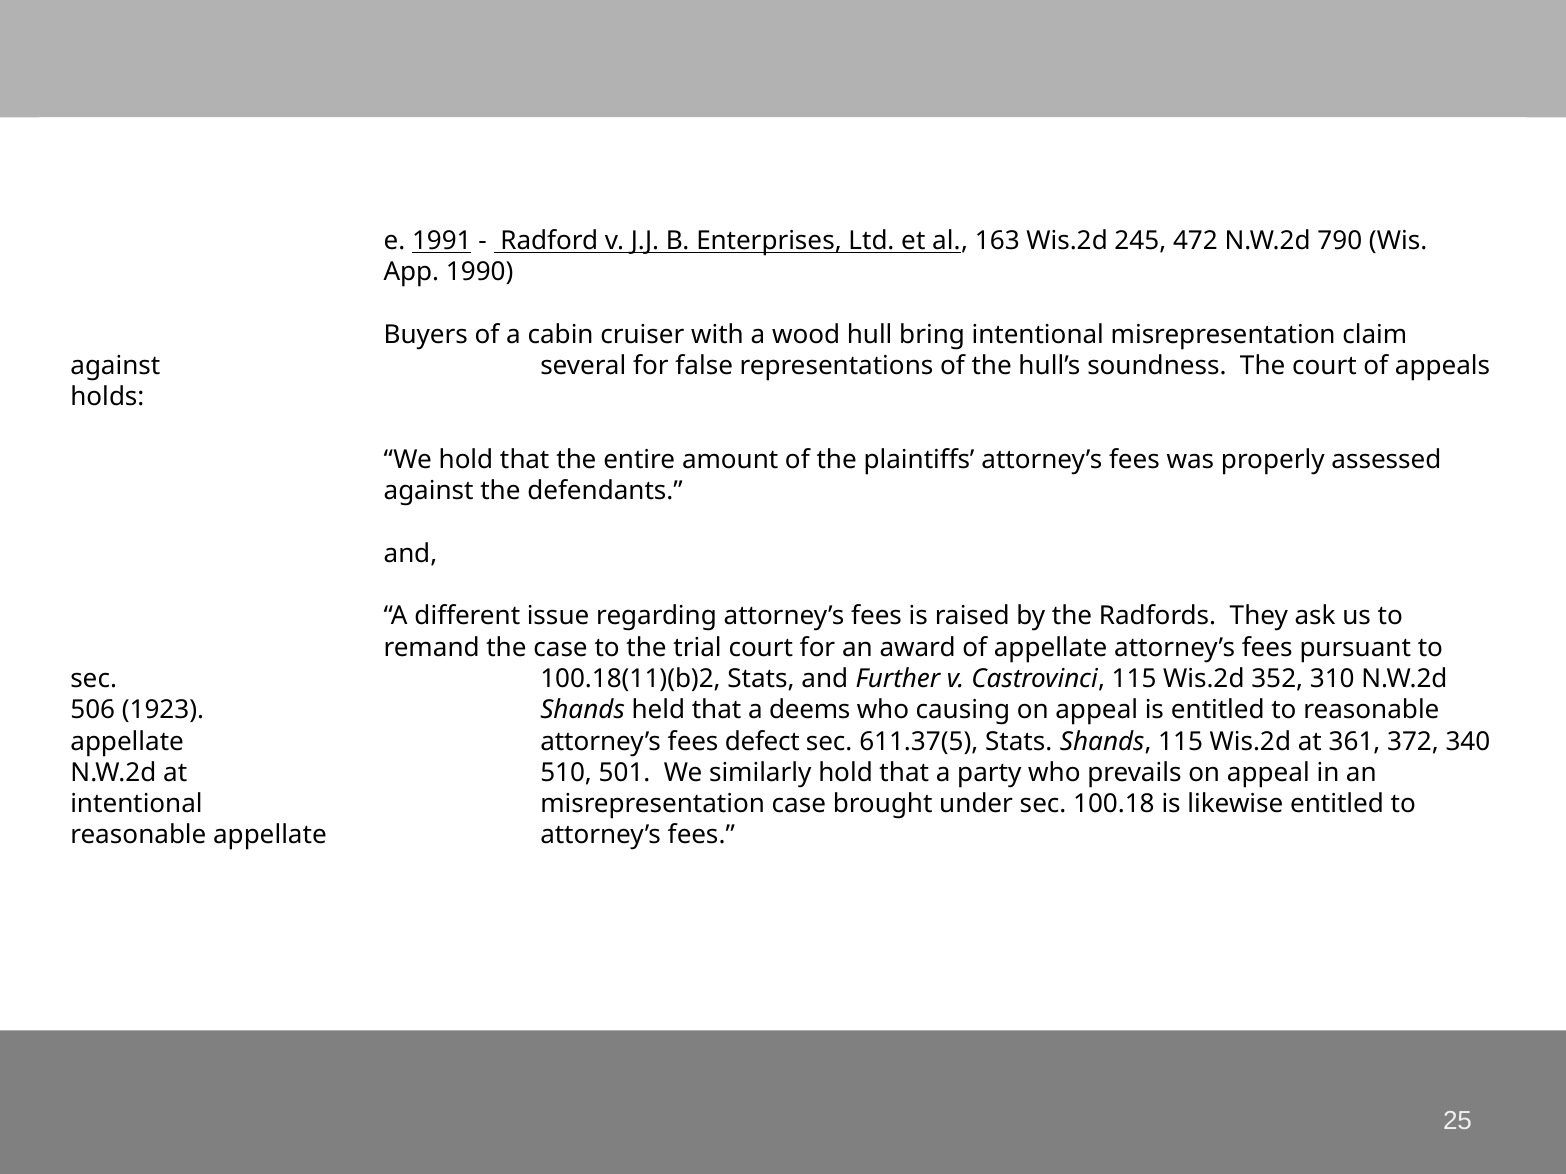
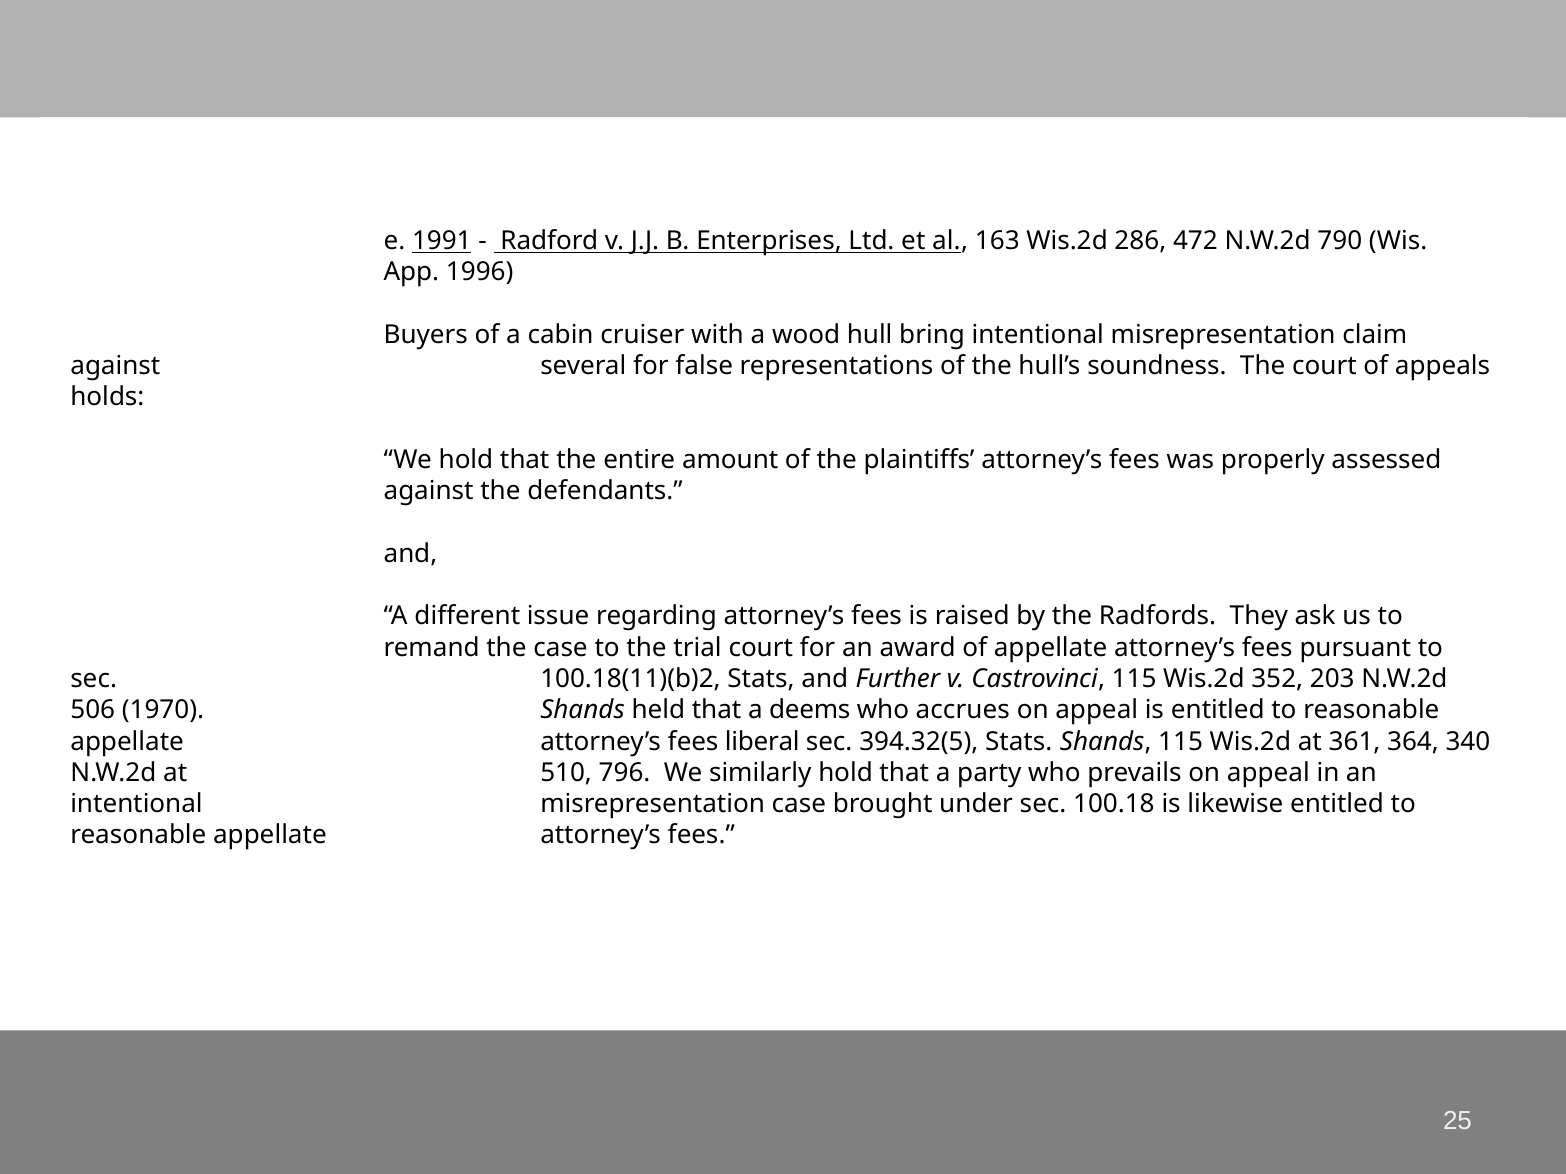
245: 245 -> 286
1990: 1990 -> 1996
310: 310 -> 203
1923: 1923 -> 1970
causing: causing -> accrues
defect: defect -> liberal
611.37(5: 611.37(5 -> 394.32(5
372: 372 -> 364
501: 501 -> 796
